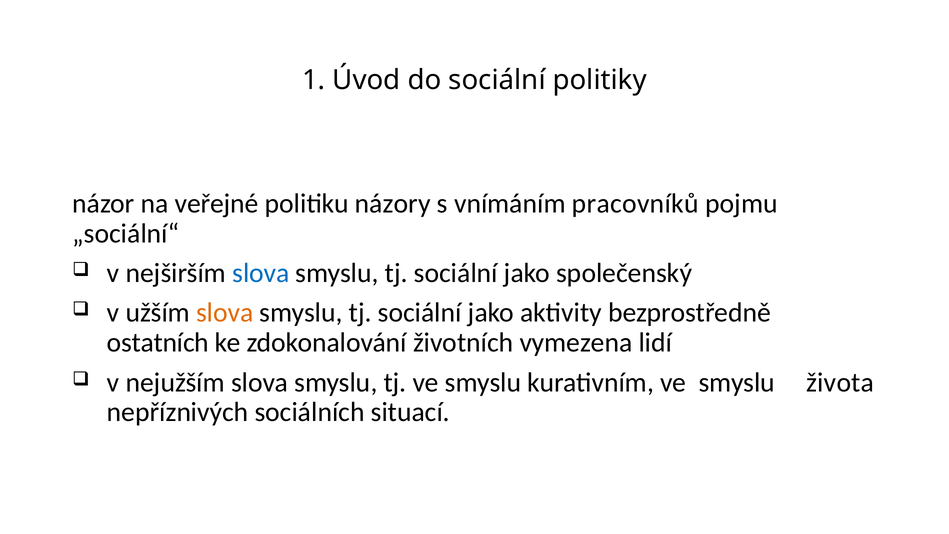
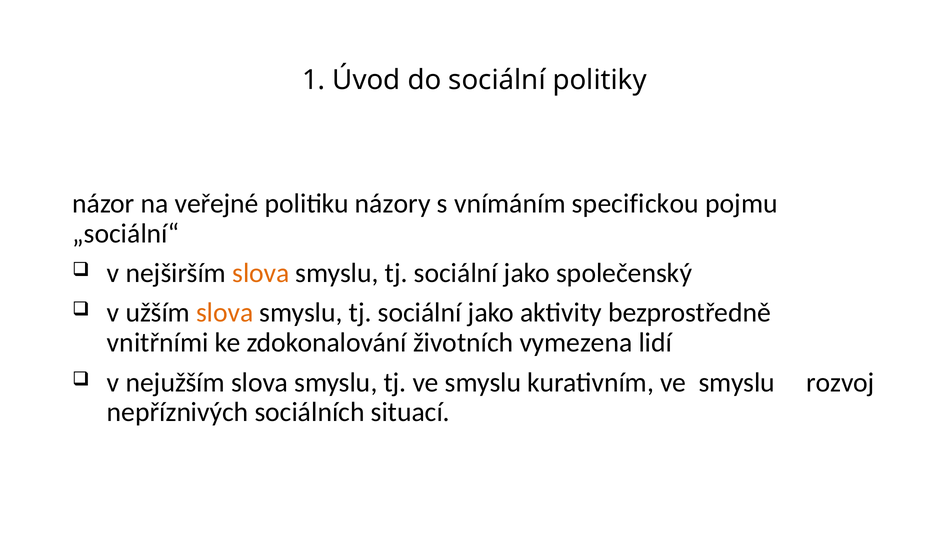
pracovníků: pracovníků -> specifickou
slova at (261, 273) colour: blue -> orange
ostatních: ostatních -> vnitřními
života: života -> rozvoj
